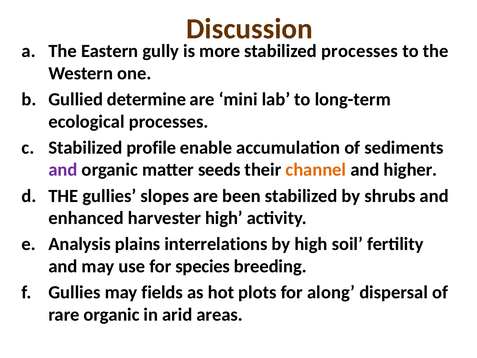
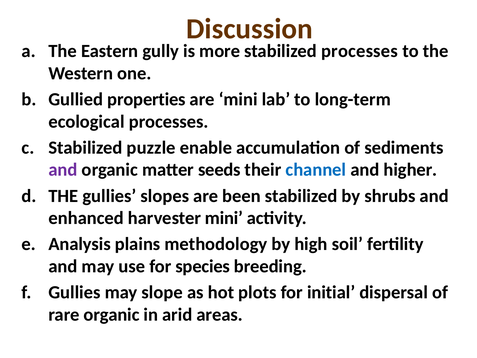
determine: determine -> properties
profile: profile -> puzzle
channel colour: orange -> blue
harvester high: high -> mini
interrelations: interrelations -> methodology
fields: fields -> slope
along: along -> initial
